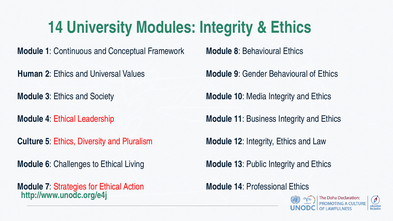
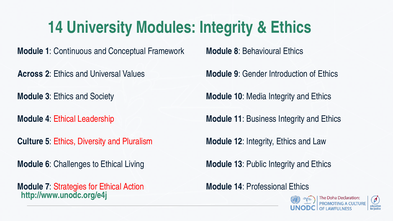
Human: Human -> Across
Gender Behavioural: Behavioural -> Introduction
